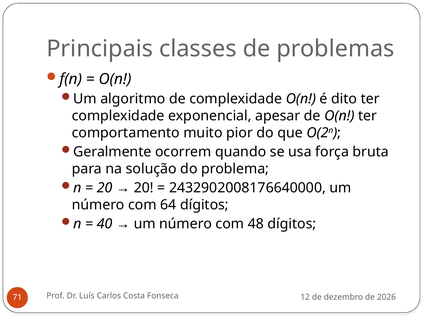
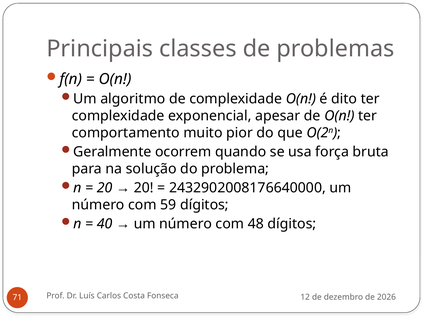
64: 64 -> 59
